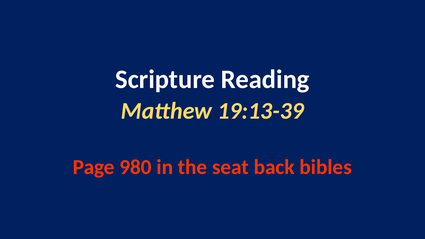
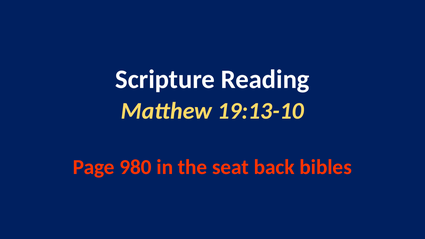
19:13-39: 19:13-39 -> 19:13-10
